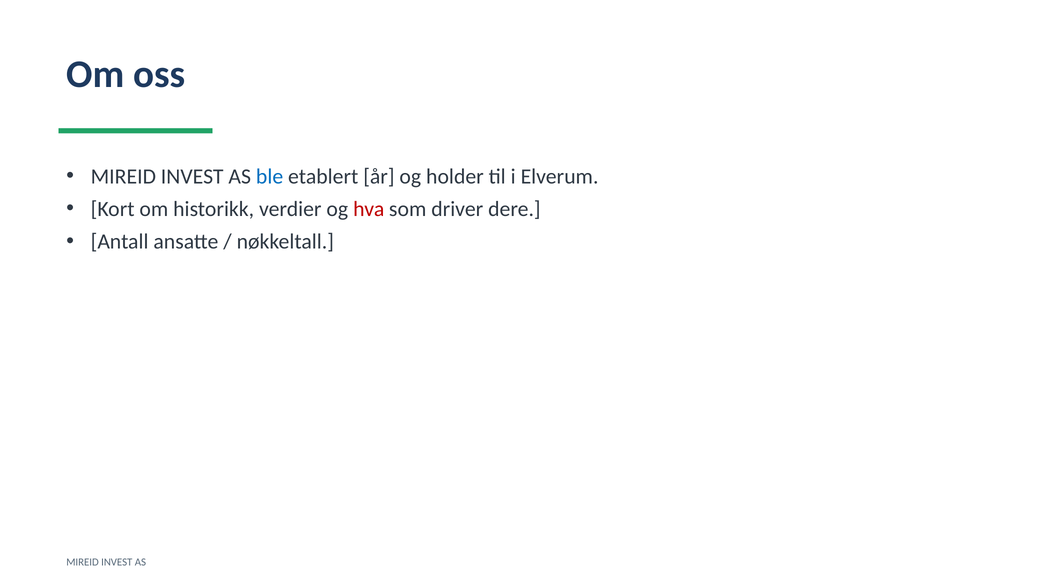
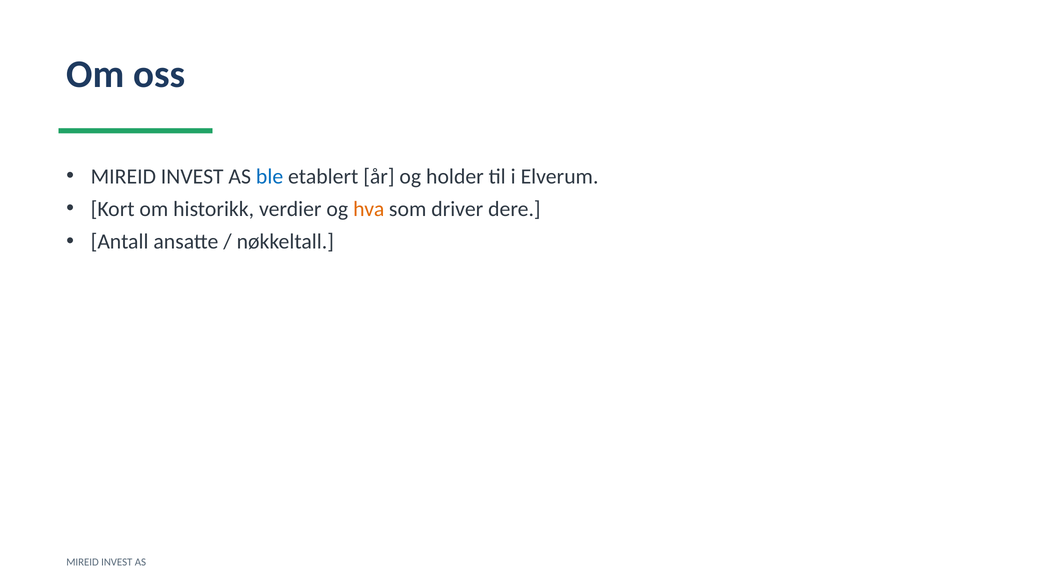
hva colour: red -> orange
